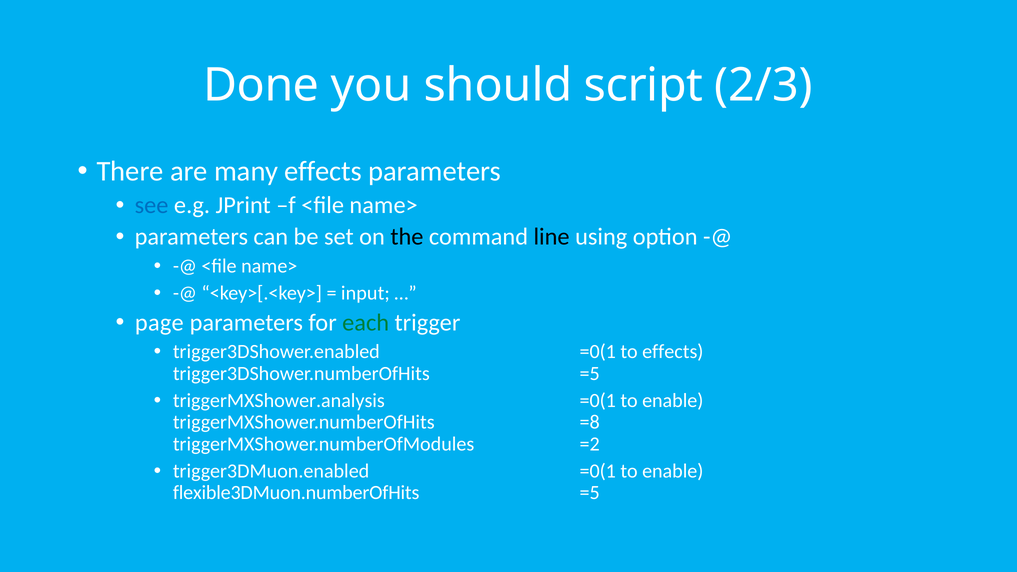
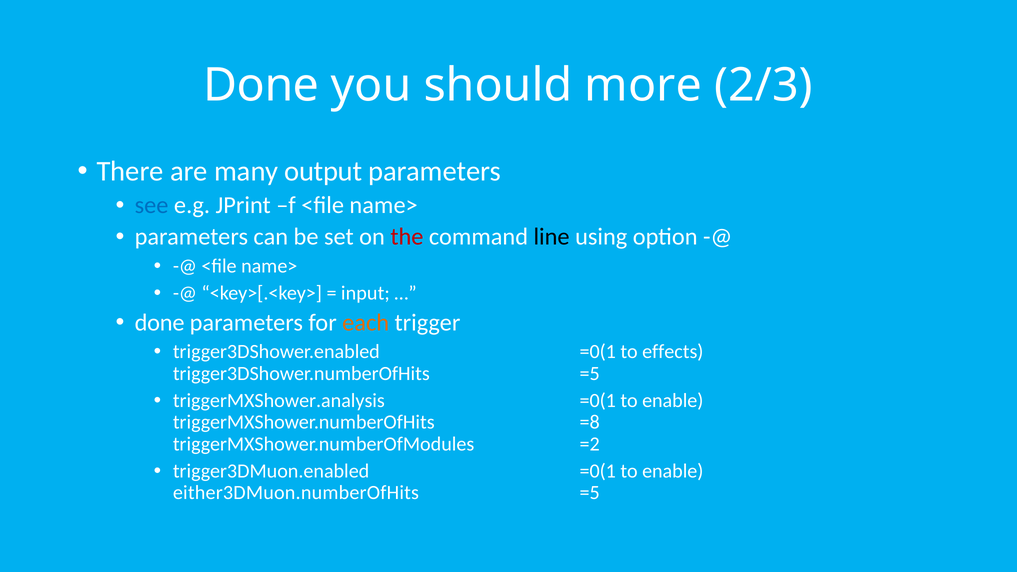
script: script -> more
many effects: effects -> output
the colour: black -> red
page at (159, 323): page -> done
each colour: green -> orange
flexible3DMuon.numberOfHits: flexible3DMuon.numberOfHits -> either3DMuon.numberOfHits
